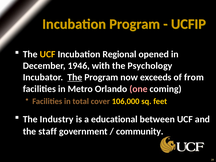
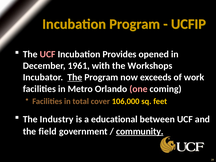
UCF at (48, 54) colour: yellow -> pink
Regional: Regional -> Provides
1946: 1946 -> 1961
Psychology: Psychology -> Workshops
from: from -> work
staff: staff -> field
community underline: none -> present
